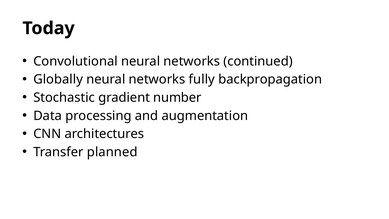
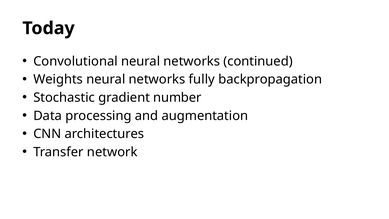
Globally: Globally -> Weights
planned: planned -> network
